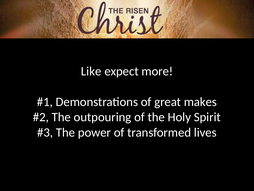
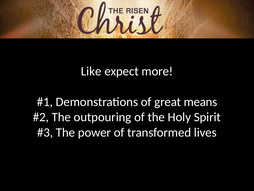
makes: makes -> means
